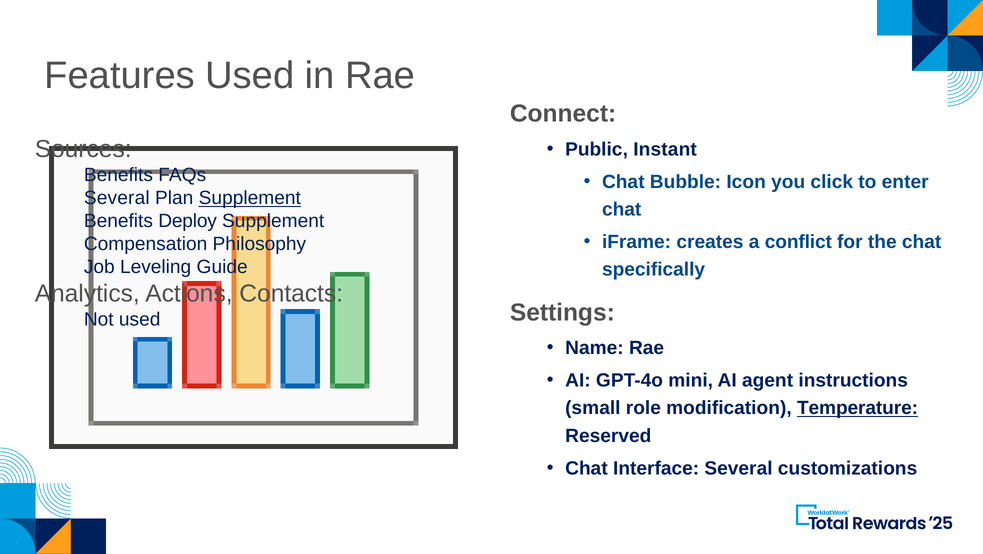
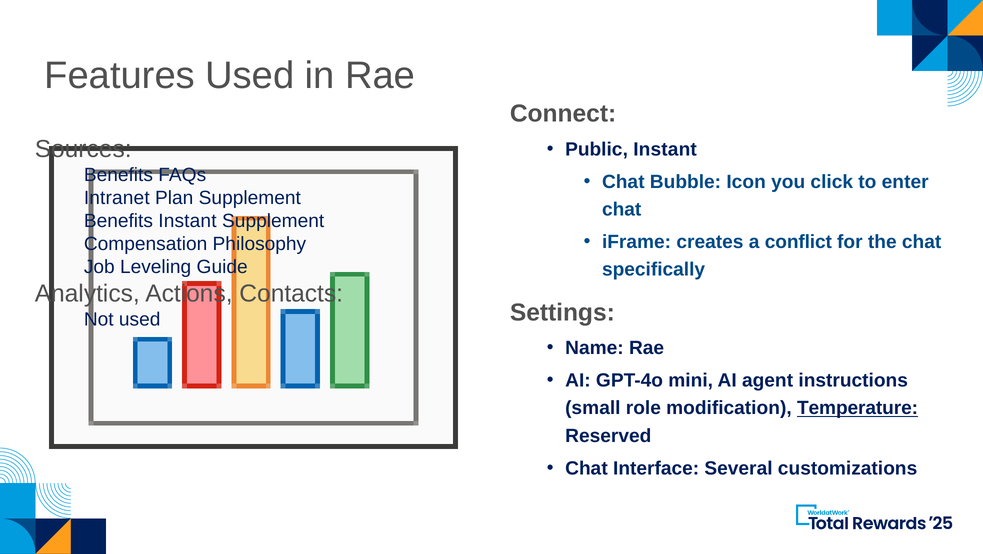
Several at (117, 198): Several -> Intranet
Supplement at (250, 198) underline: present -> none
Benefits Deploy: Deploy -> Instant
